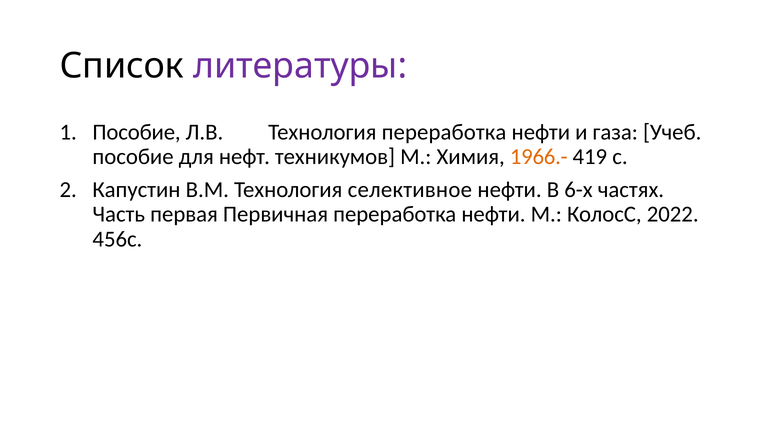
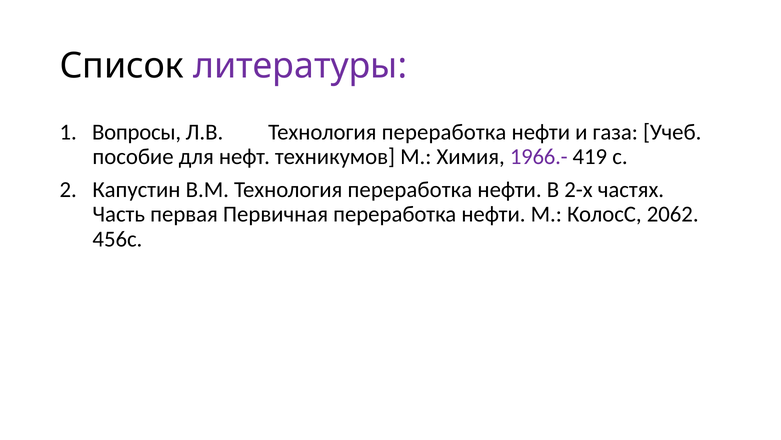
Пособие at (137, 132): Пособие -> Вопросы
1966.- colour: orange -> purple
В.М Технология селективное: селективное -> переработка
6-х: 6-х -> 2-х
2022: 2022 -> 2062
